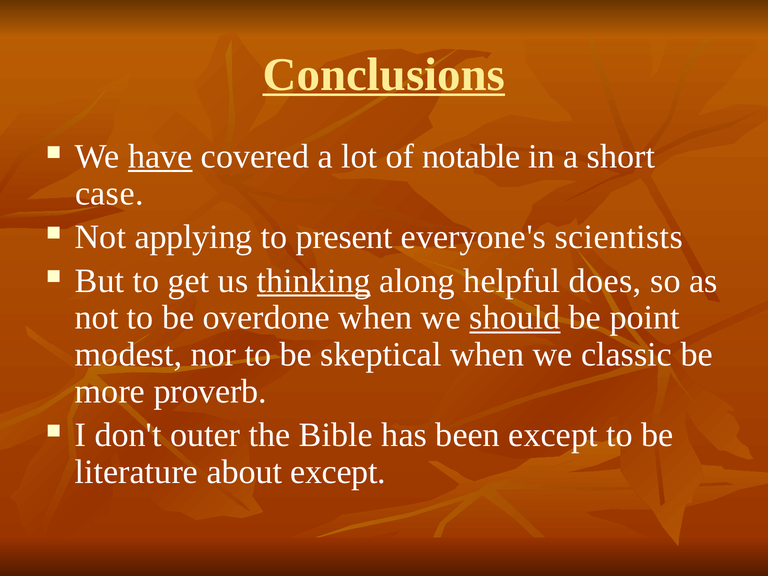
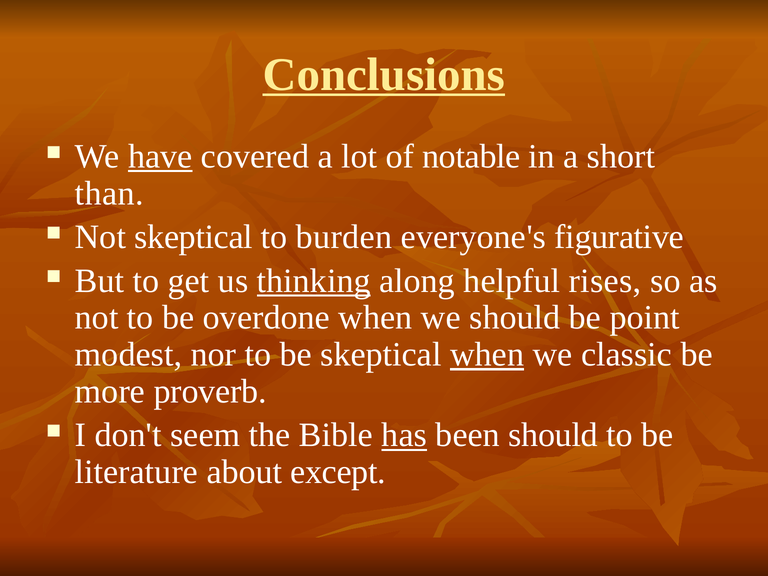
case: case -> than
Not applying: applying -> skeptical
present: present -> burden
scientists: scientists -> figurative
does: does -> rises
should at (515, 318) underline: present -> none
when at (487, 355) underline: none -> present
outer: outer -> seem
has underline: none -> present
been except: except -> should
